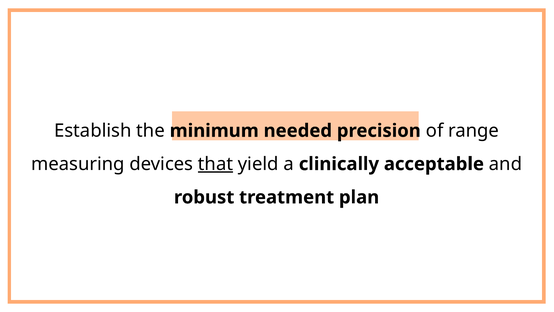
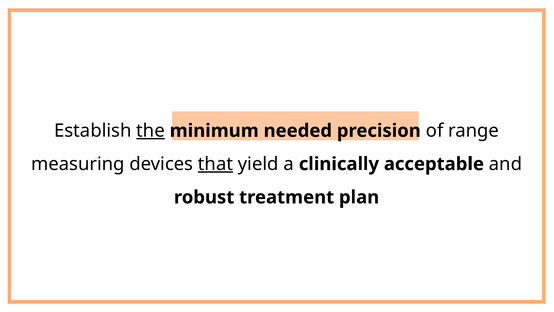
the underline: none -> present
